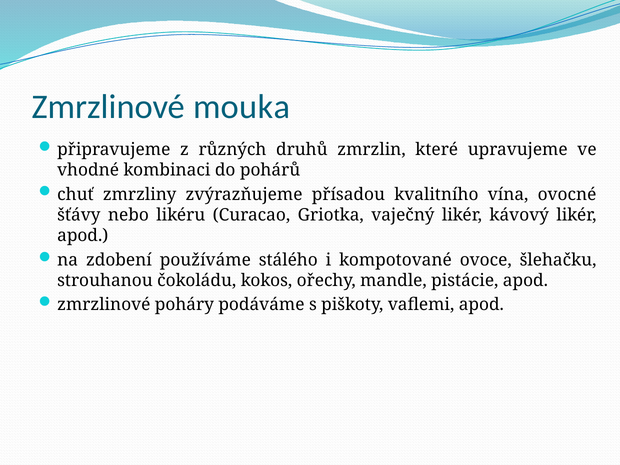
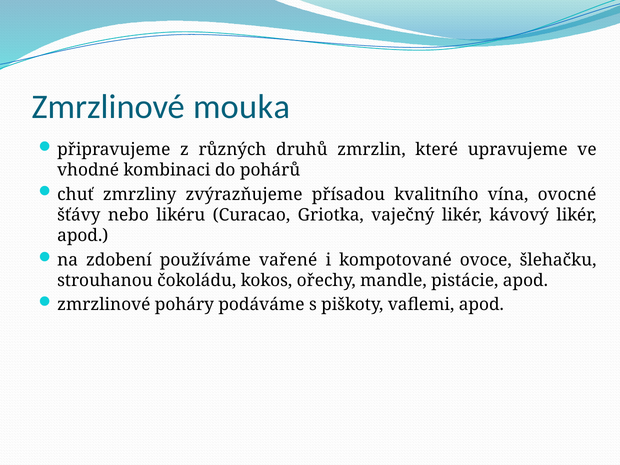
stálého: stálého -> vařené
